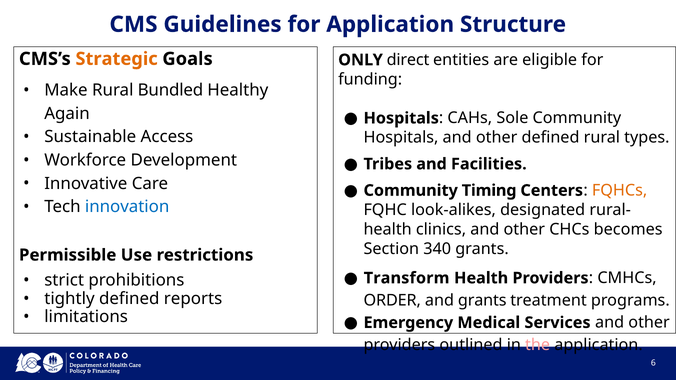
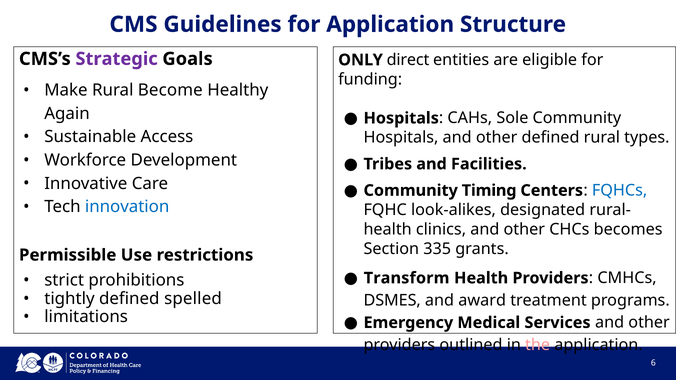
Strategic colour: orange -> purple
Bundled: Bundled -> Become
FQHCs colour: orange -> blue
340: 340 -> 335
reports: reports -> spelled
ORDER: ORDER -> DSMES
and grants: grants -> award
